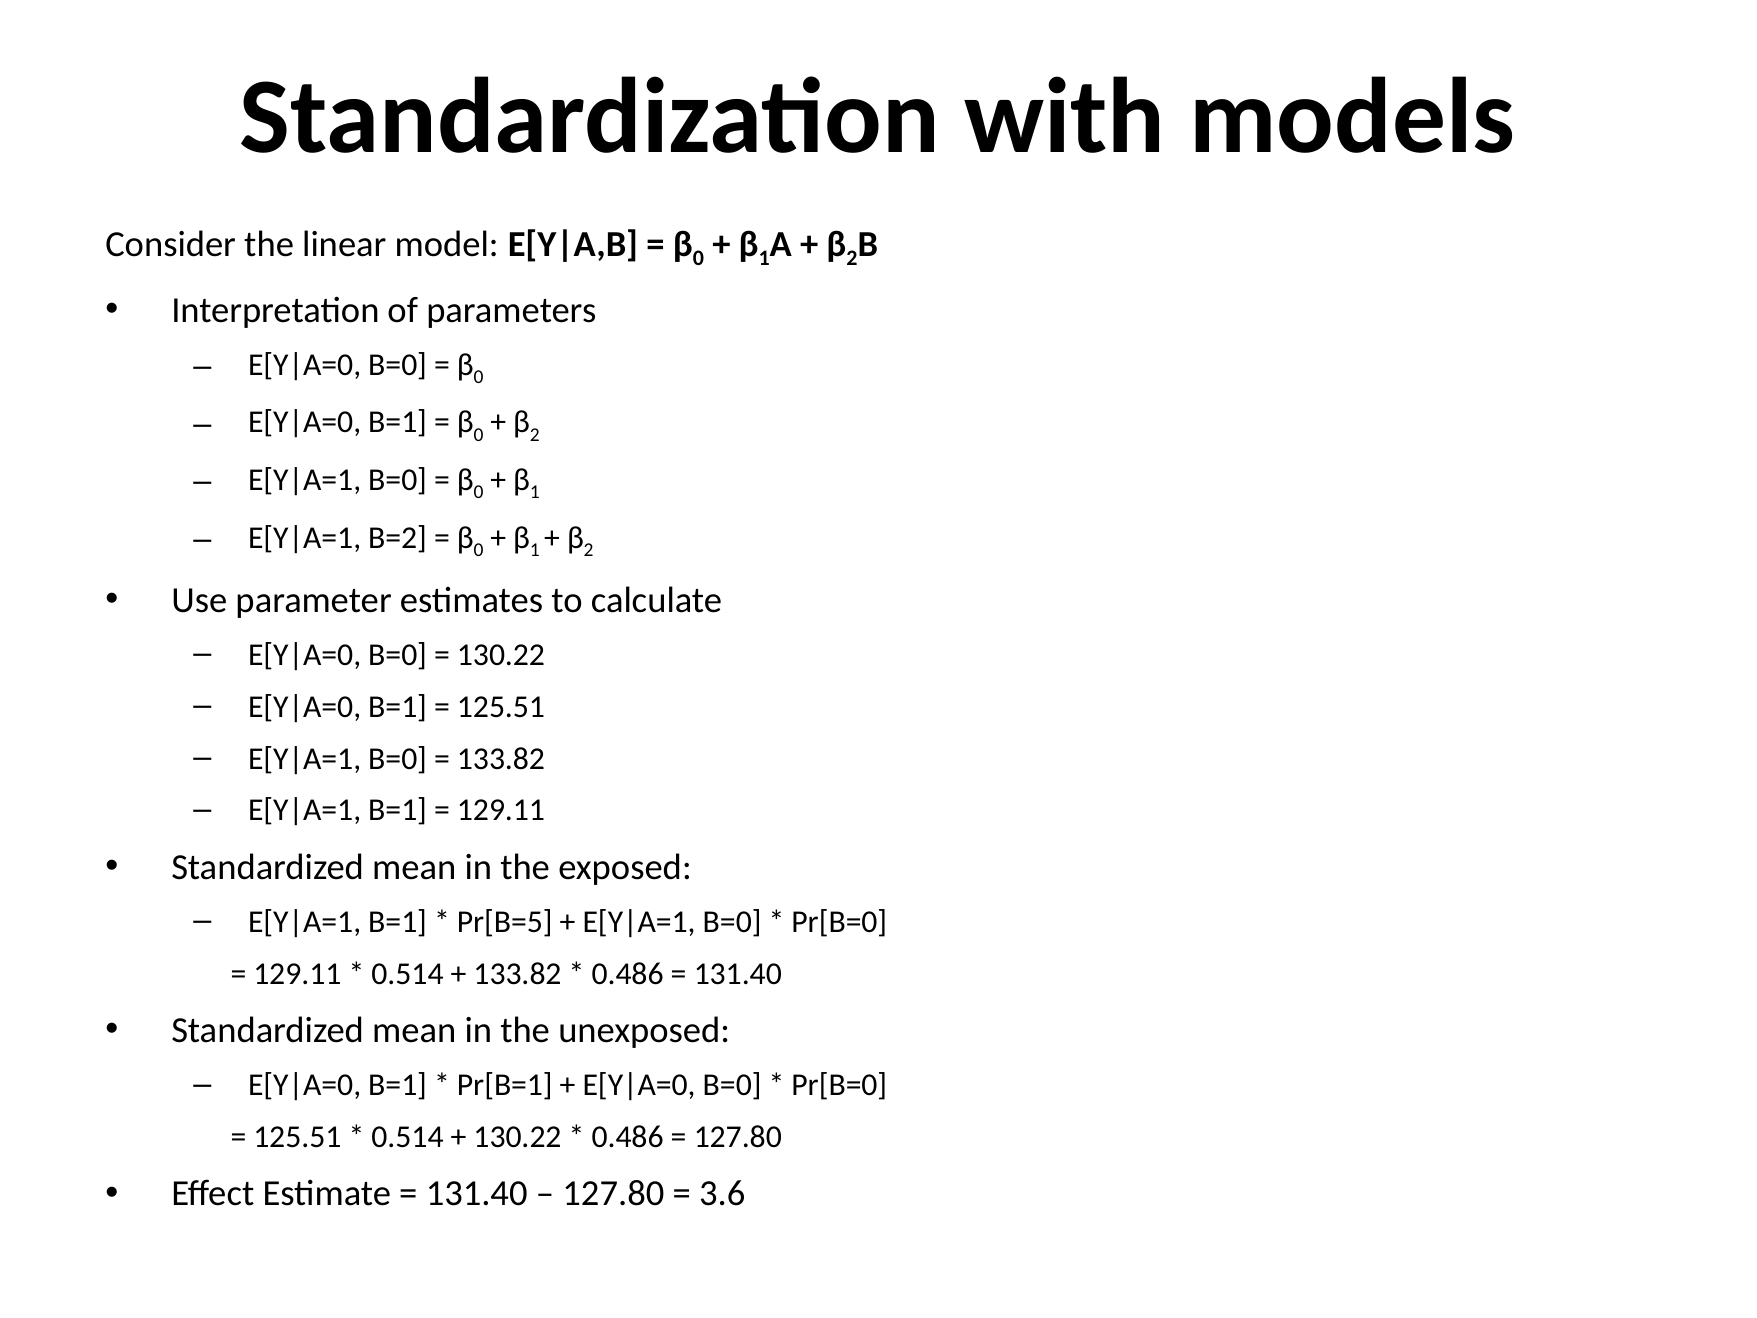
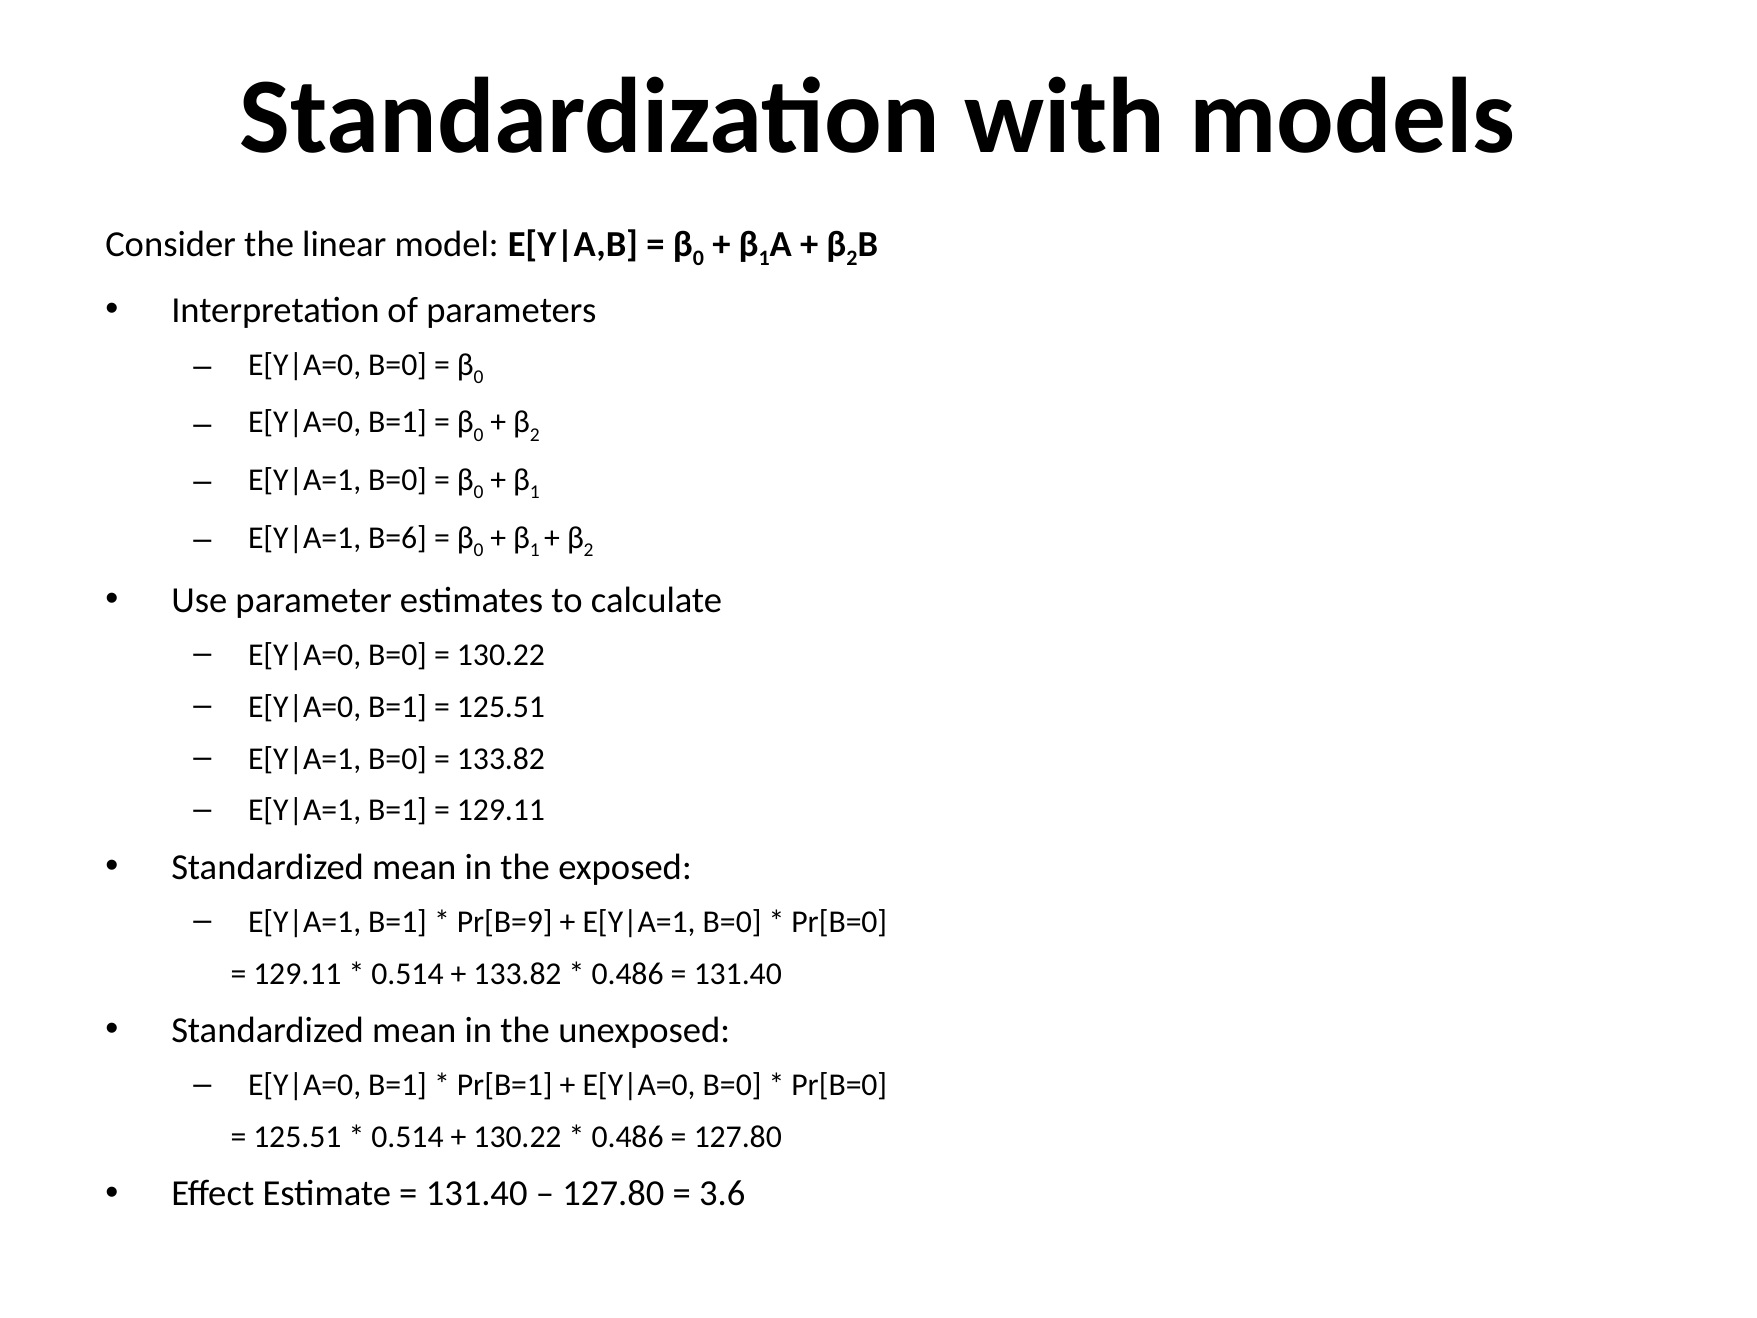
B=2: B=2 -> B=6
Pr[B=5: Pr[B=5 -> Pr[B=9
